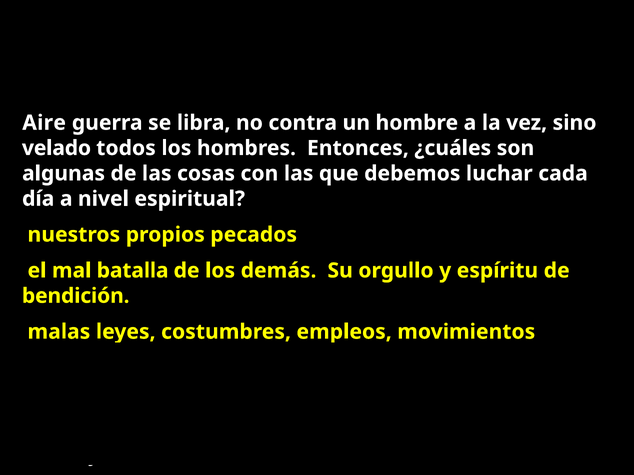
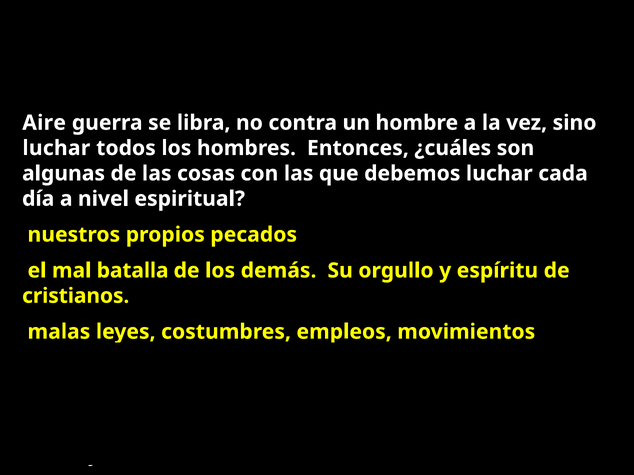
velado at (57, 148): velado -> luchar
bendición: bendición -> cristianos
